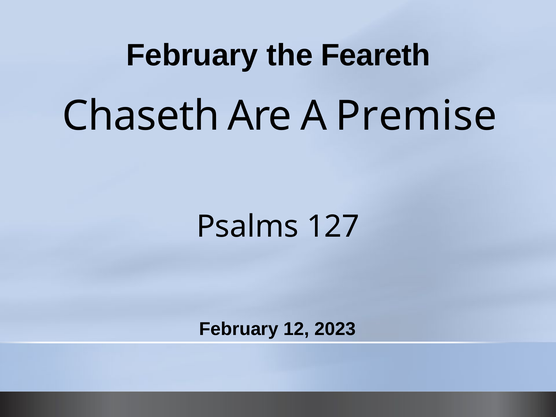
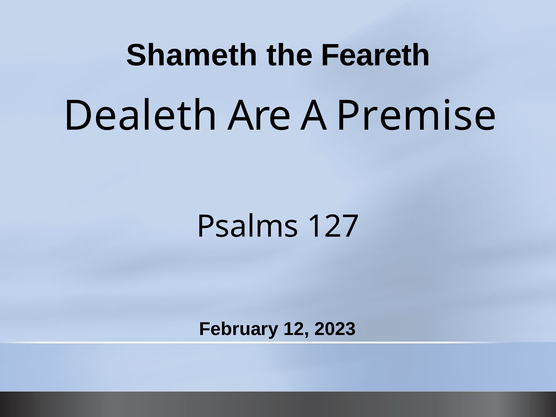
February at (192, 55): February -> Shameth
Chaseth: Chaseth -> Dealeth
